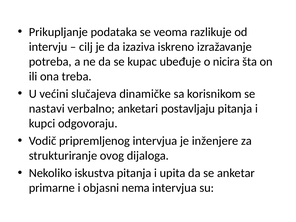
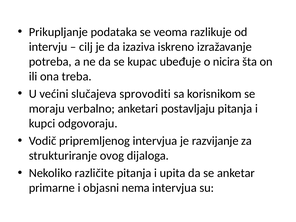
dinamičke: dinamičke -> sprovoditi
nastavi: nastavi -> moraju
inženjere: inženjere -> razvijanje
iskustva: iskustva -> različite
